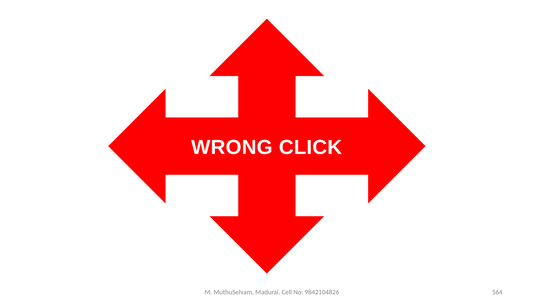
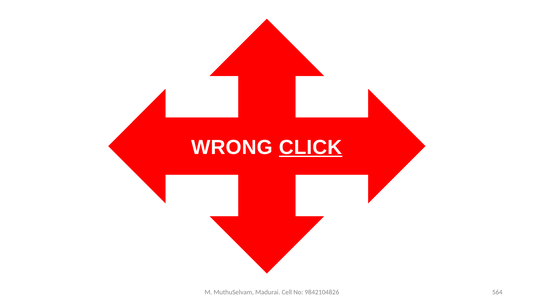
CLICK underline: none -> present
